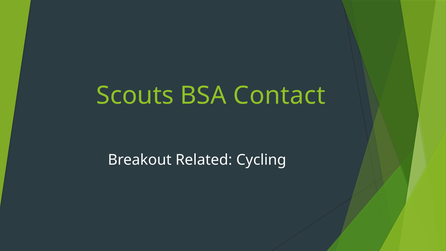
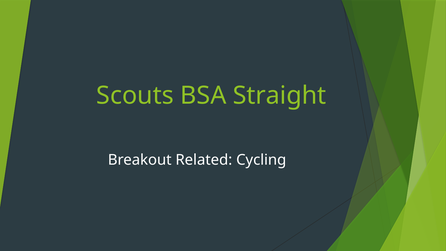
Contact: Contact -> Straight
